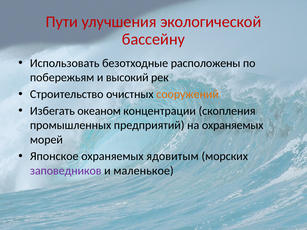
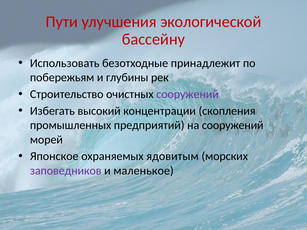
расположены: расположены -> принадлежит
высокий: высокий -> глубины
сооружений at (188, 94) colour: orange -> purple
океаном: океаном -> высокий
на охраняемых: охраняемых -> сооружений
